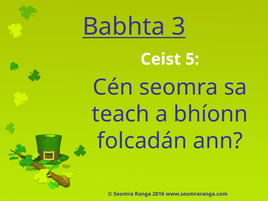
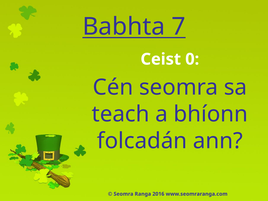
3: 3 -> 7
5: 5 -> 0
